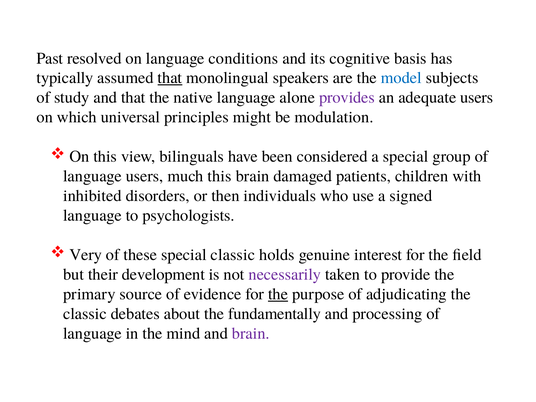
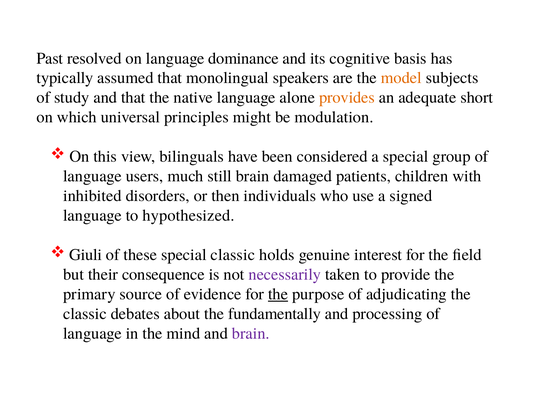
conditions: conditions -> dominance
that at (170, 78) underline: present -> none
model colour: blue -> orange
provides colour: purple -> orange
adequate users: users -> short
much this: this -> still
psychologists: psychologists -> hypothesized
Very: Very -> Giuli
development: development -> consequence
